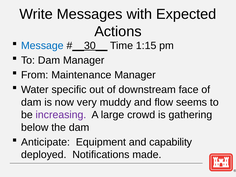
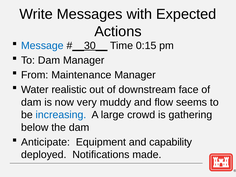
1:15: 1:15 -> 0:15
specific: specific -> realistic
increasing colour: purple -> blue
